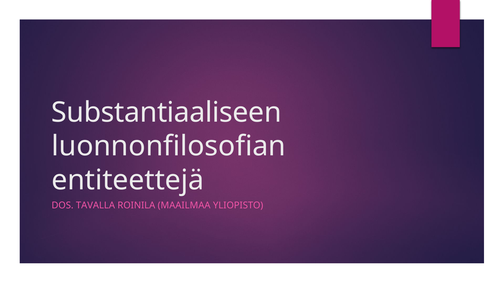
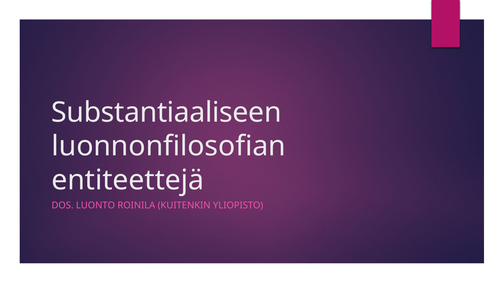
TAVALLA: TAVALLA -> LUONTO
MAAILMAA: MAAILMAA -> KUITENKIN
